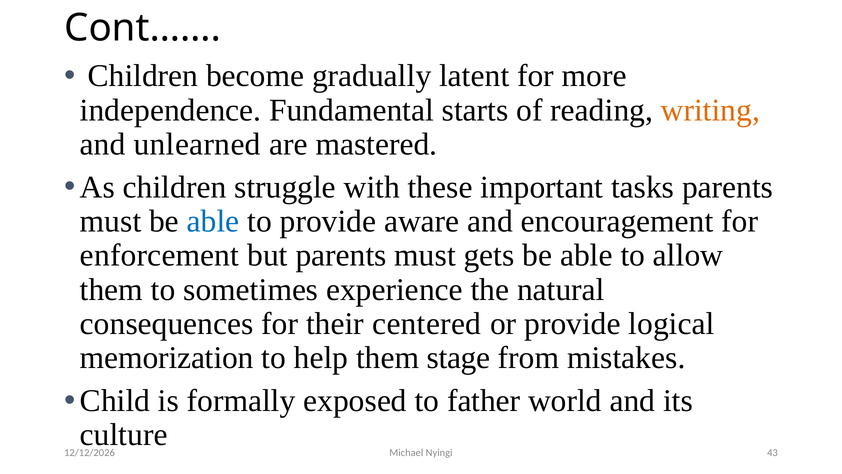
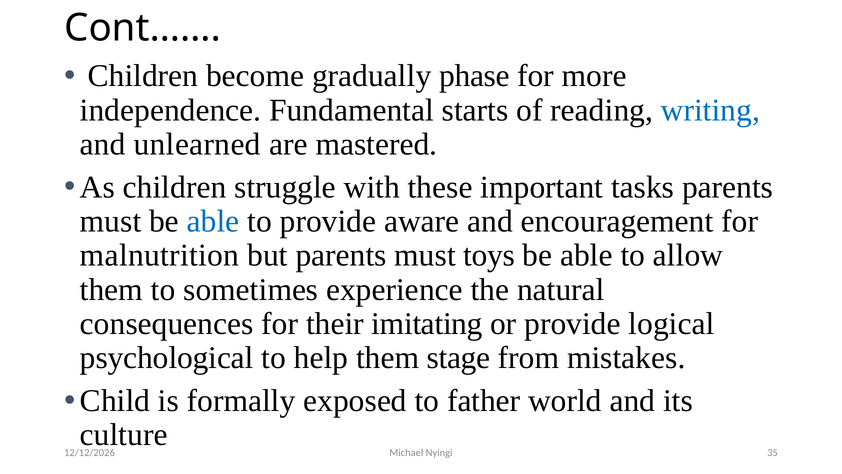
latent: latent -> phase
writing colour: orange -> blue
enforcement: enforcement -> malnutrition
gets: gets -> toys
centered: centered -> imitating
memorization: memorization -> psychological
43: 43 -> 35
